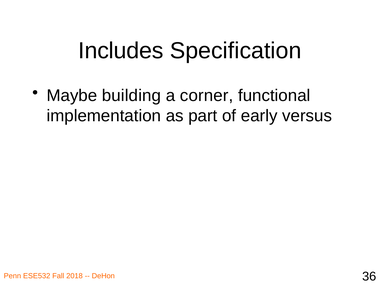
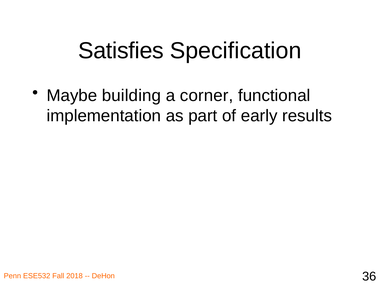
Includes: Includes -> Satisfies
versus: versus -> results
